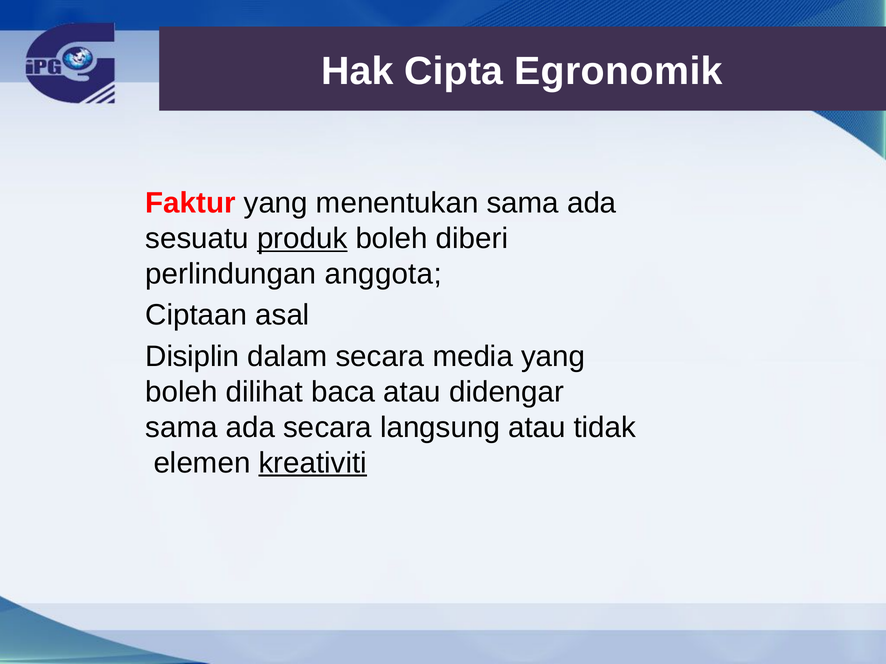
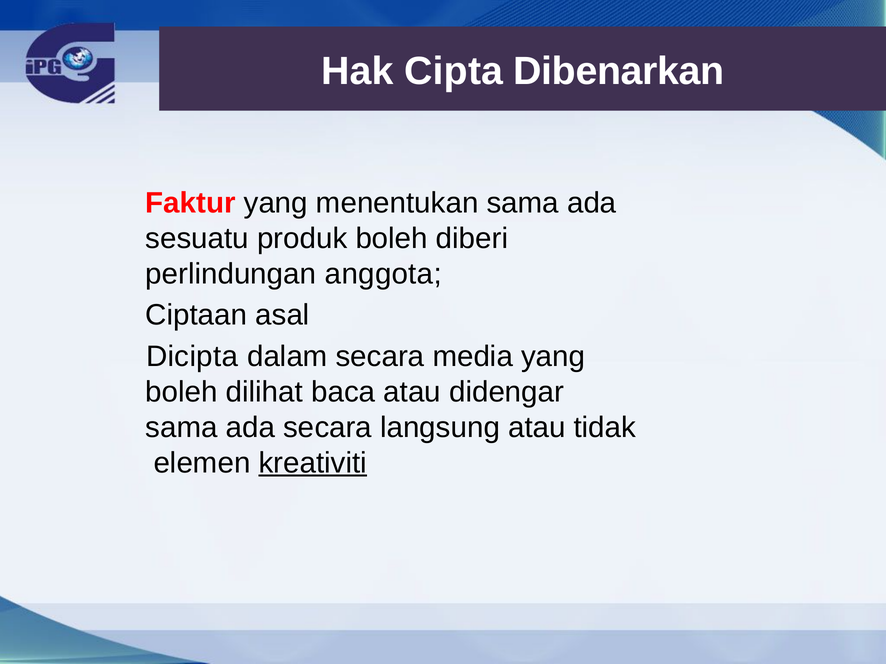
Egronomik: Egronomik -> Dibenarkan
produk underline: present -> none
Disiplin: Disiplin -> Dicipta
